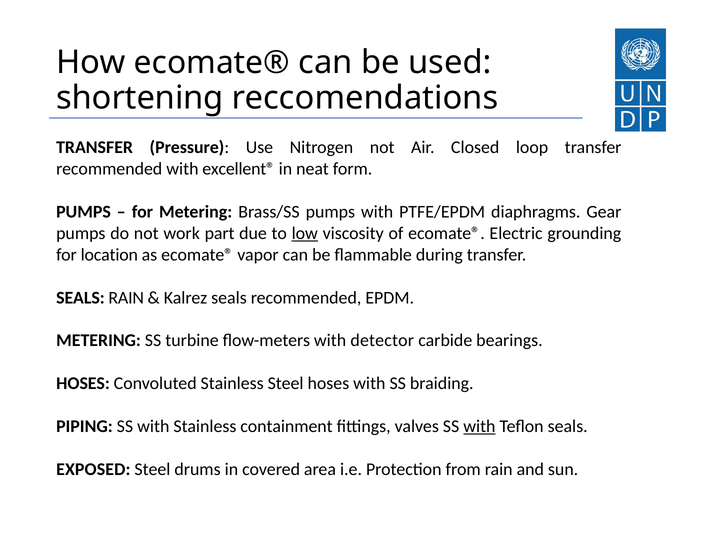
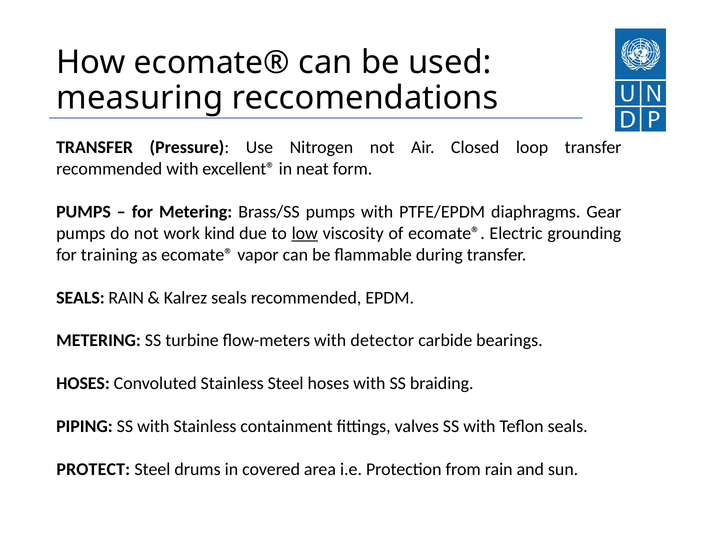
shortening: shortening -> measuring
part: part -> kind
location: location -> training
with at (479, 427) underline: present -> none
EXPOSED: EXPOSED -> PROTECT
